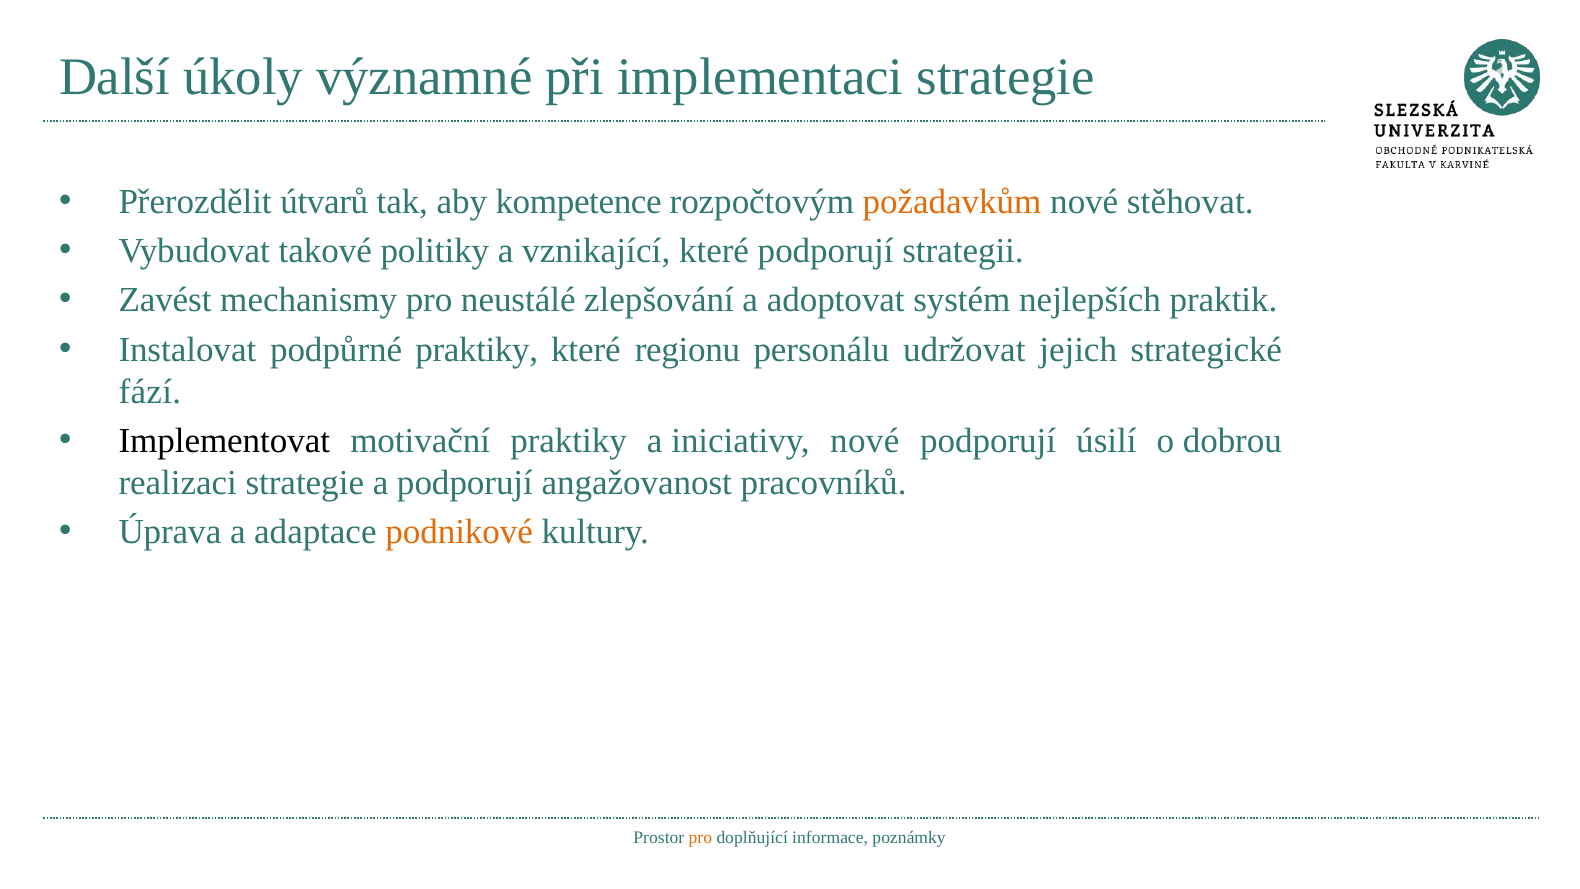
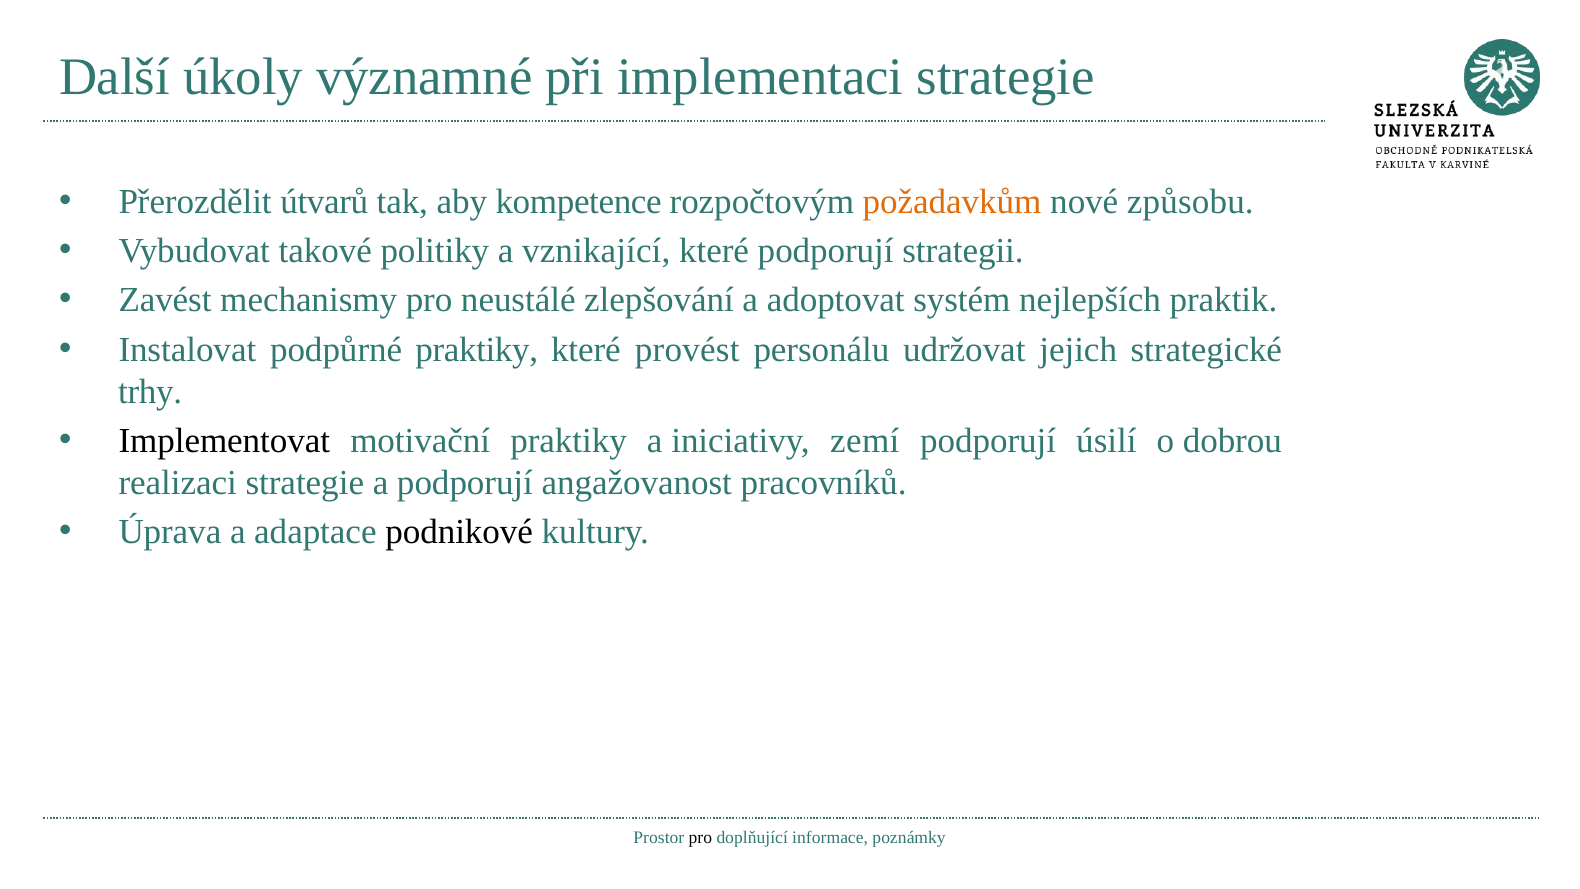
stěhovat: stěhovat -> způsobu
regionu: regionu -> provést
fází: fází -> trhy
iniciativy nové: nové -> zemí
podnikové colour: orange -> black
pro at (700, 837) colour: orange -> black
